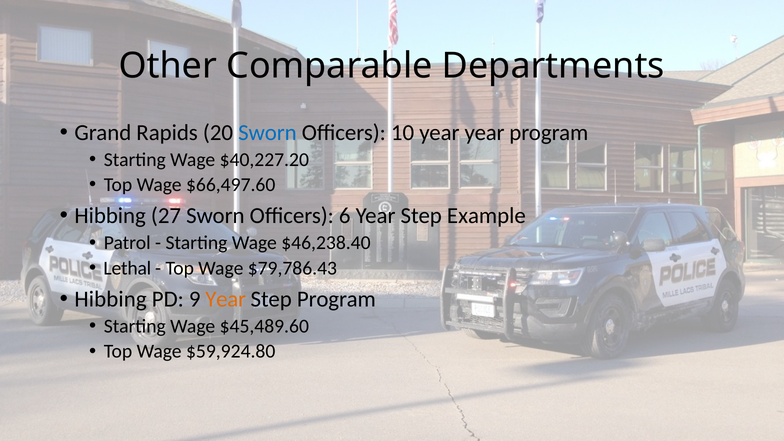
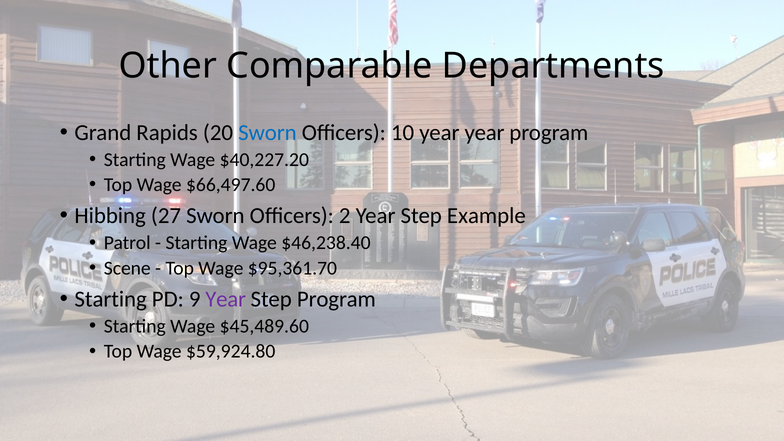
6: 6 -> 2
Lethal: Lethal -> Scene
$79,786.43: $79,786.43 -> $95,361.70
Hibbing at (111, 299): Hibbing -> Starting
Year at (226, 299) colour: orange -> purple
